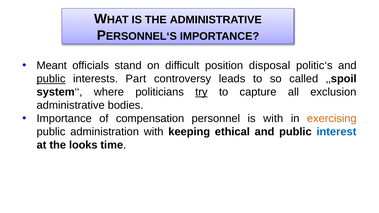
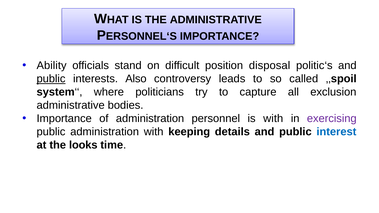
Meant: Meant -> Ability
Part: Part -> Also
try underline: present -> none
of compensation: compensation -> administration
exercising colour: orange -> purple
ethical: ethical -> details
